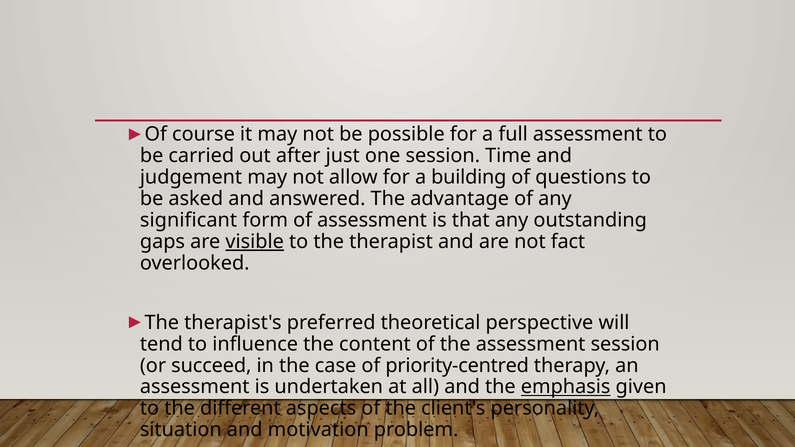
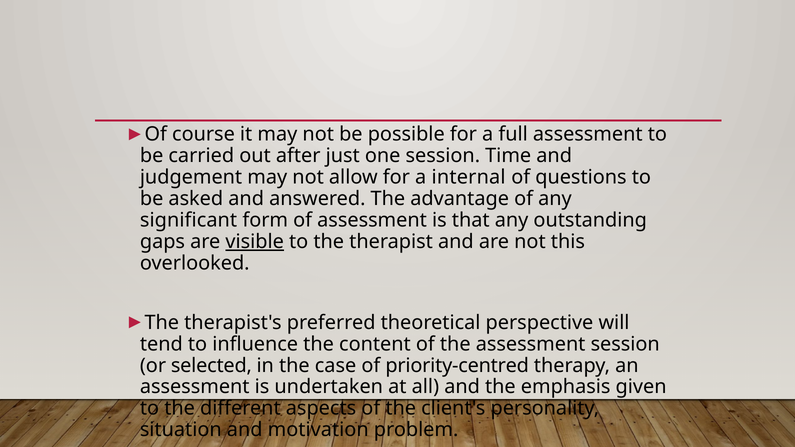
building: building -> internal
fact: fact -> this
succeed: succeed -> selected
emphasis underline: present -> none
